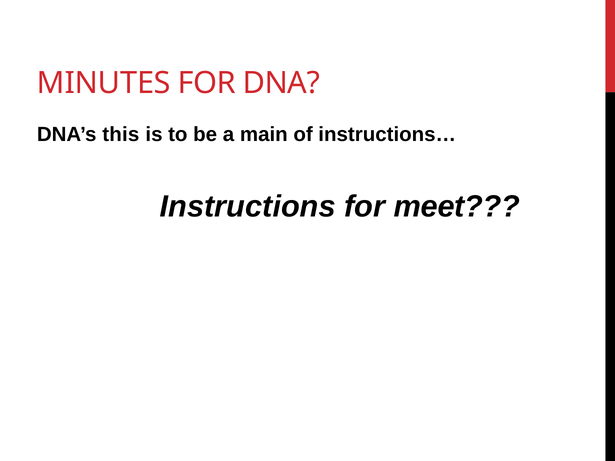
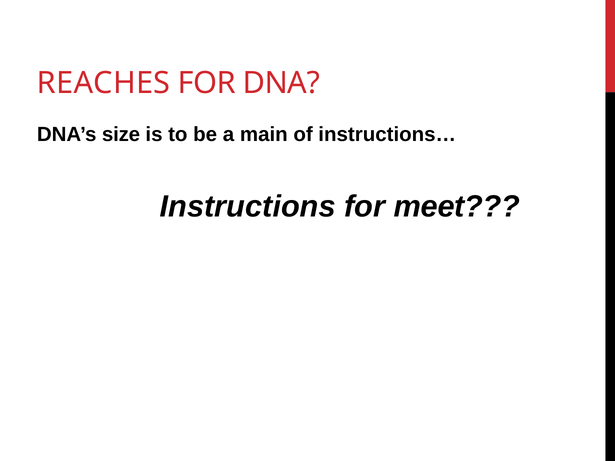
MINUTES: MINUTES -> REACHES
this: this -> size
